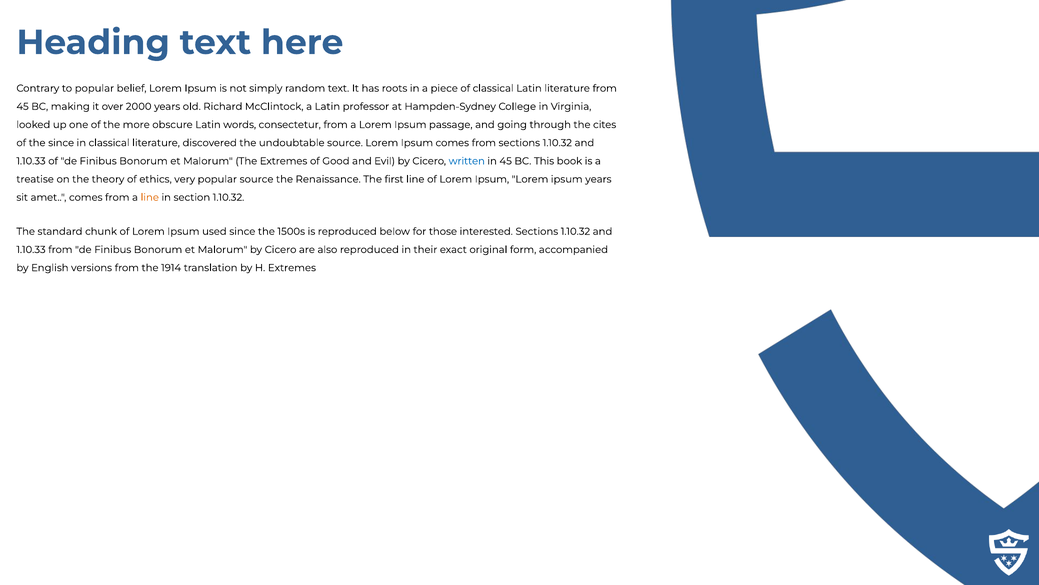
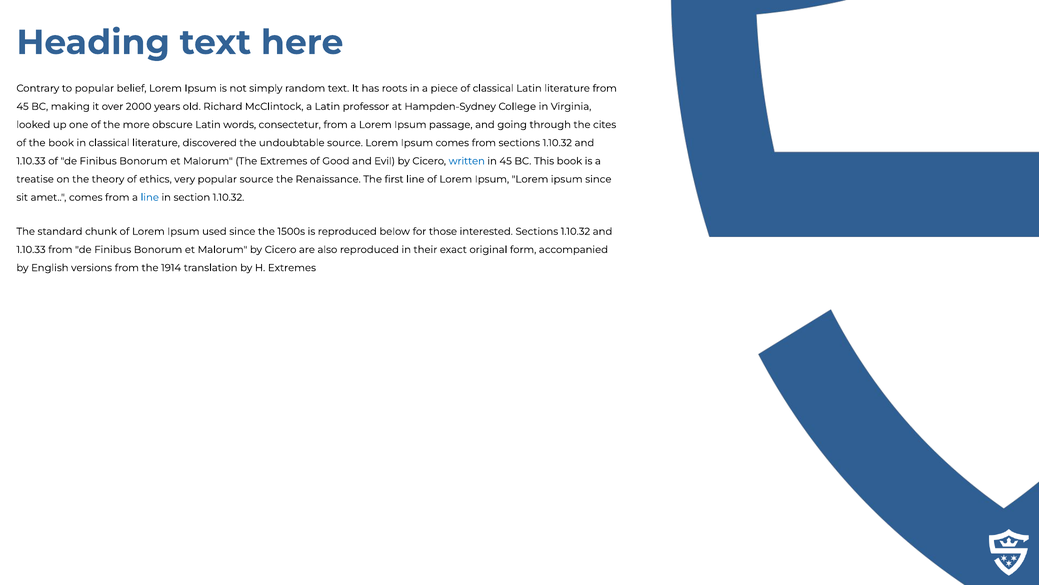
the since: since -> book
ipsum years: years -> since
line at (150, 197) colour: orange -> blue
